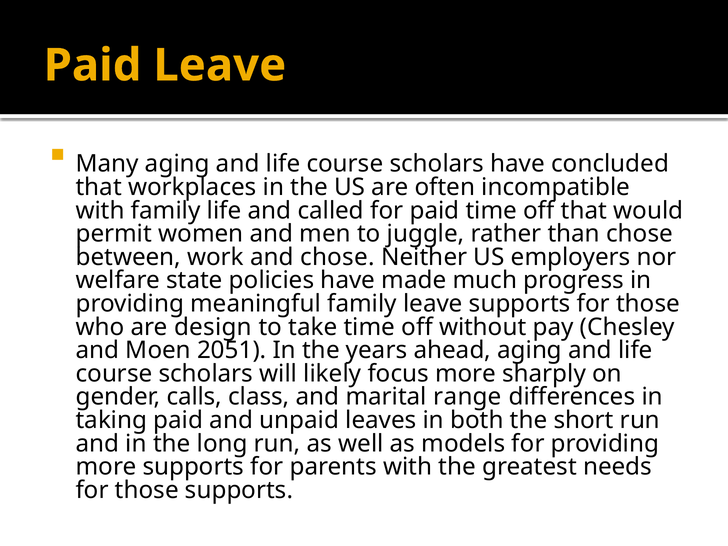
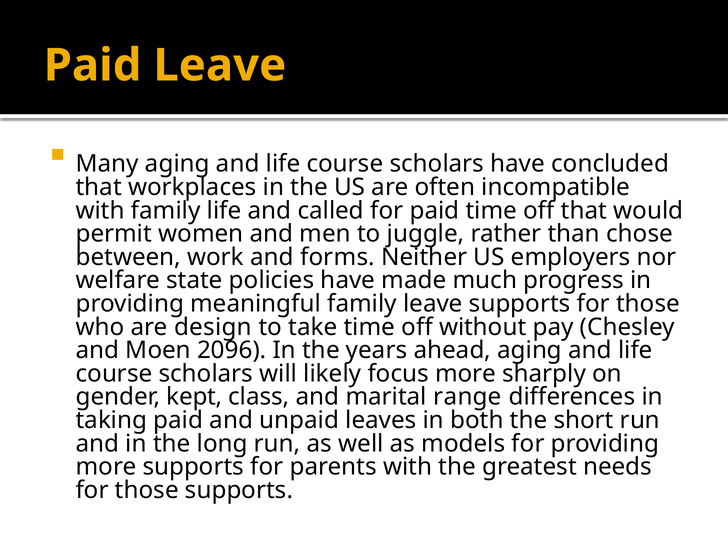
and chose: chose -> forms
2051: 2051 -> 2096
calls: calls -> kept
